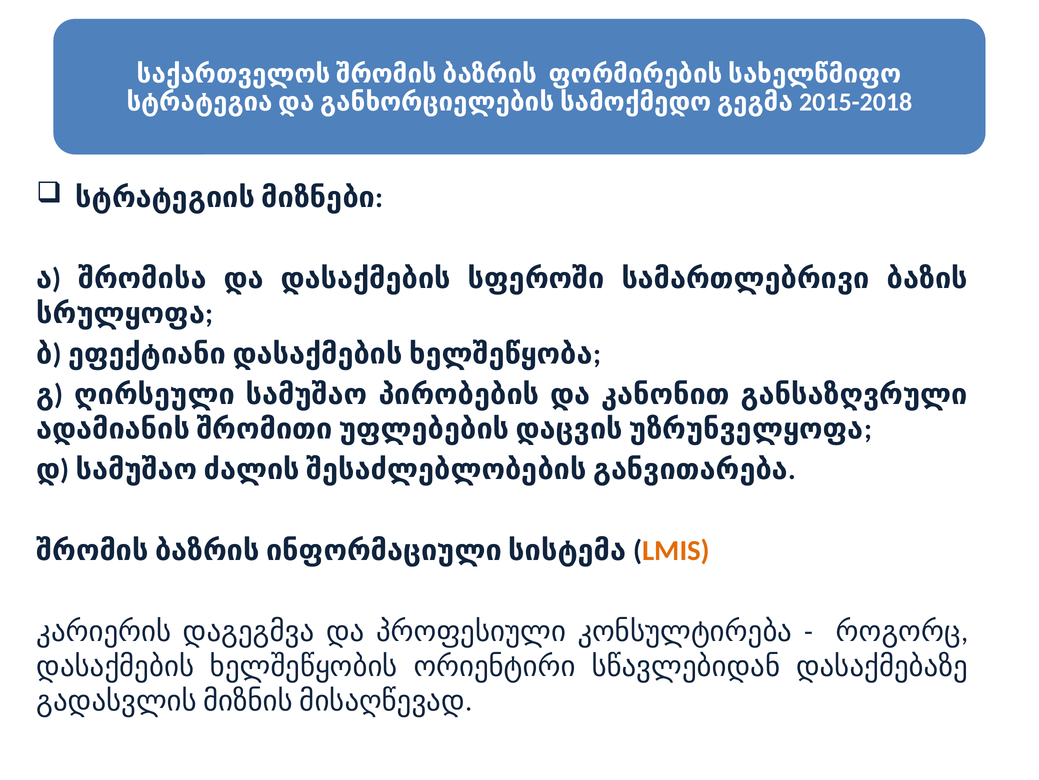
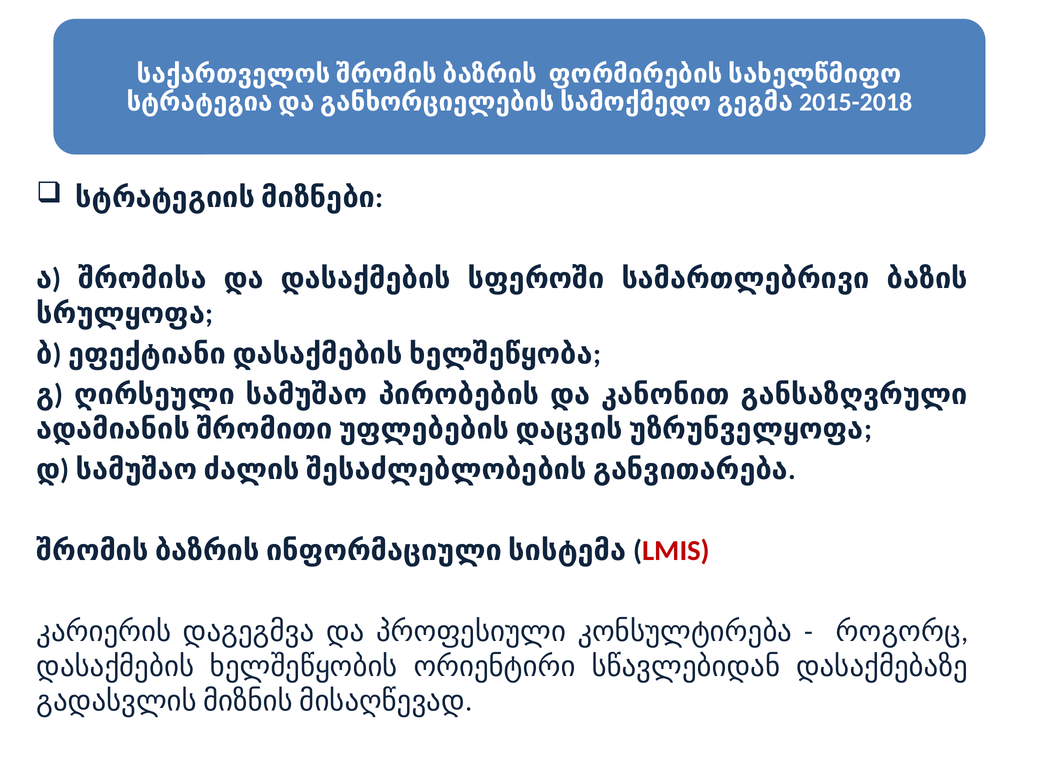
LMIS colour: orange -> red
